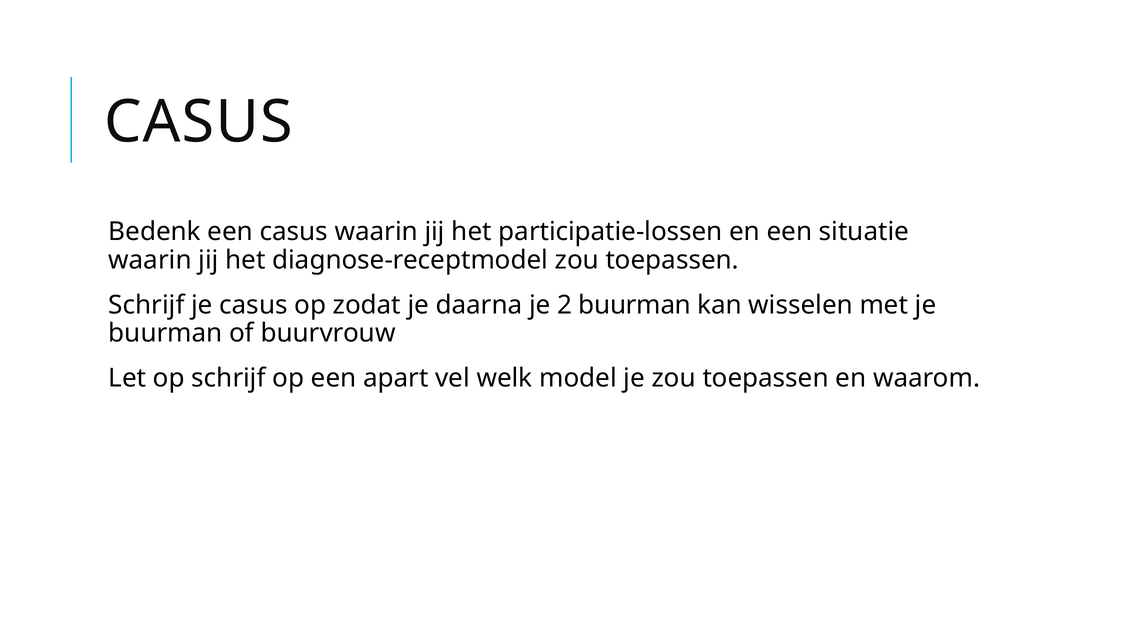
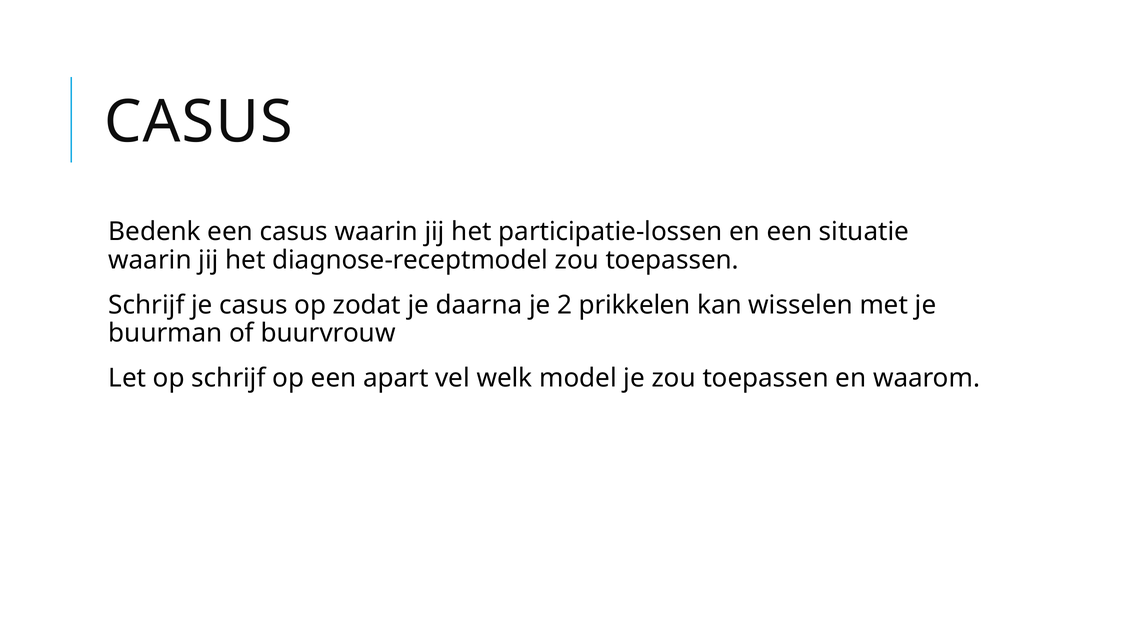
2 buurman: buurman -> prikkelen
